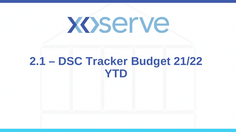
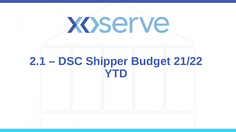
Tracker: Tracker -> Shipper
